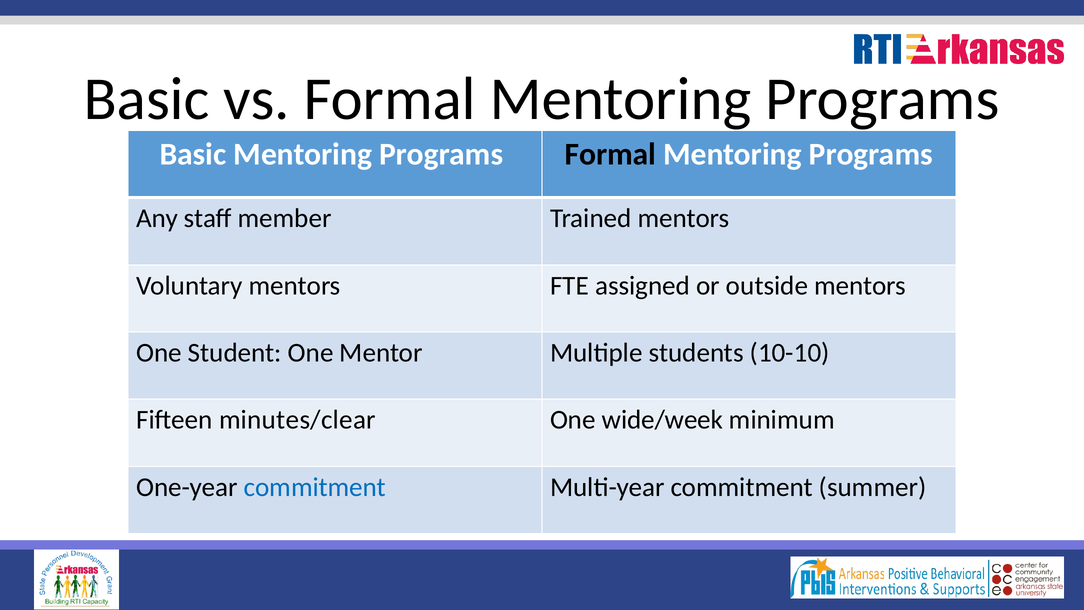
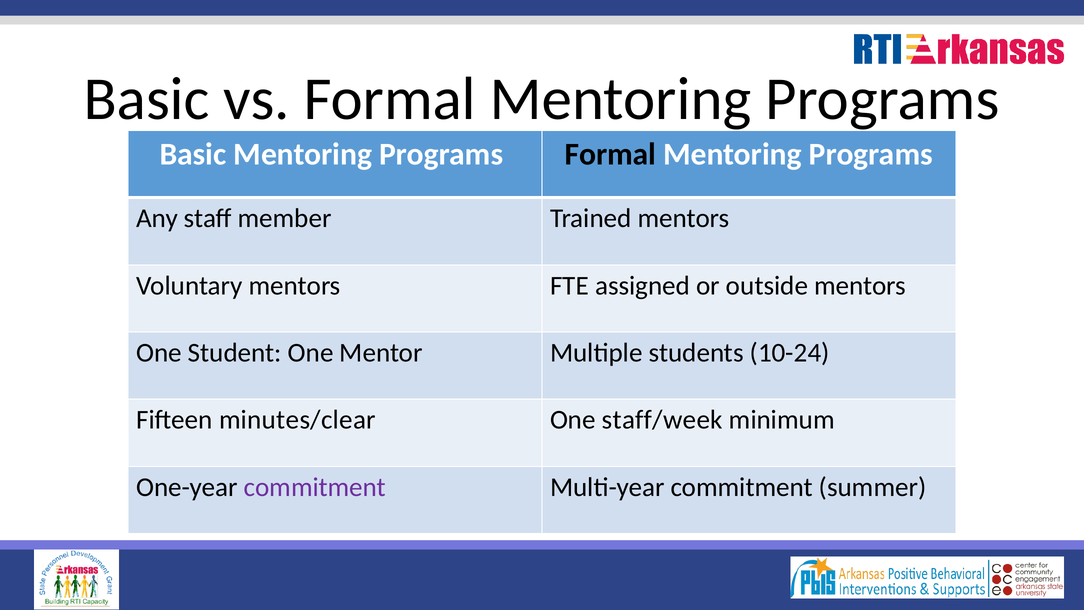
10-10: 10-10 -> 10-24
wide/week: wide/week -> staff/week
commitment at (315, 487) colour: blue -> purple
